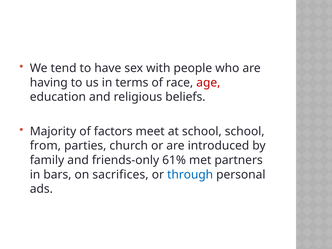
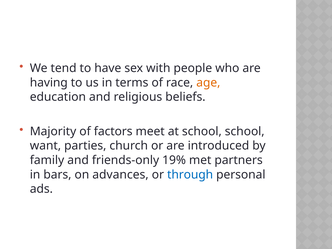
age colour: red -> orange
from: from -> want
61%: 61% -> 19%
sacrifices: sacrifices -> advances
